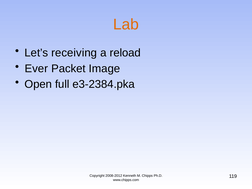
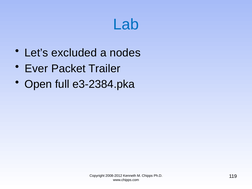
Lab colour: orange -> blue
receiving: receiving -> excluded
reload: reload -> nodes
Image: Image -> Trailer
